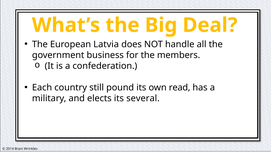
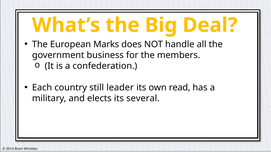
Latvia: Latvia -> Marks
pound: pound -> leader
